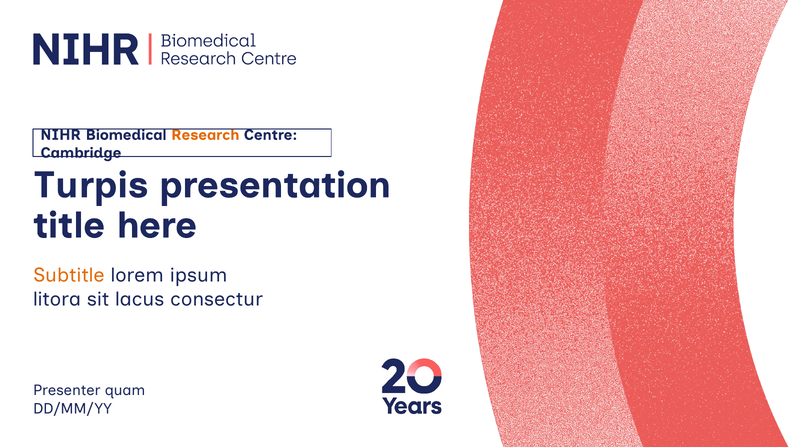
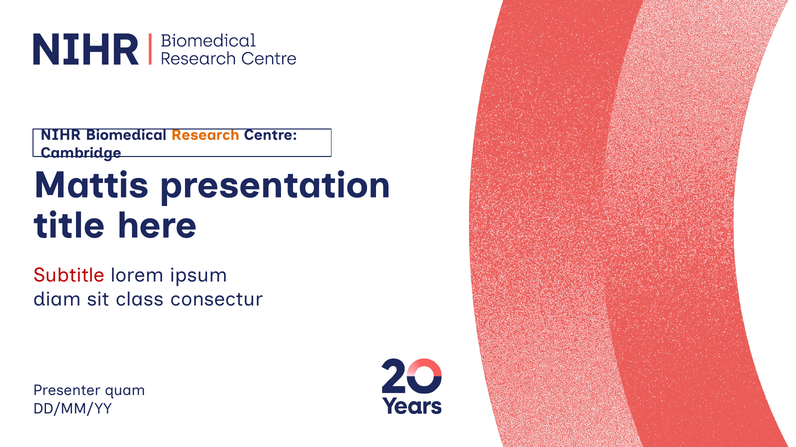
Turpis: Turpis -> Mattis
Subtitle colour: orange -> red
litora: litora -> diam
lacus: lacus -> class
